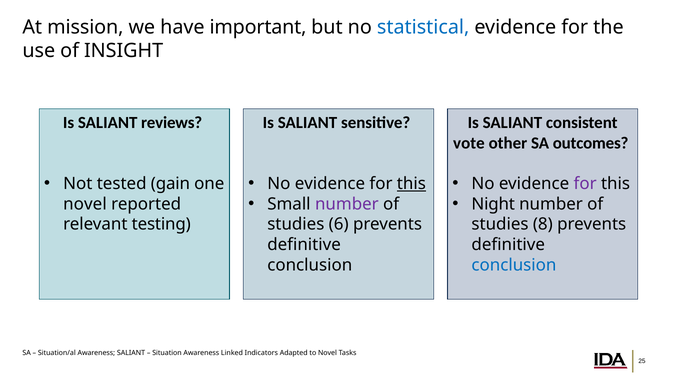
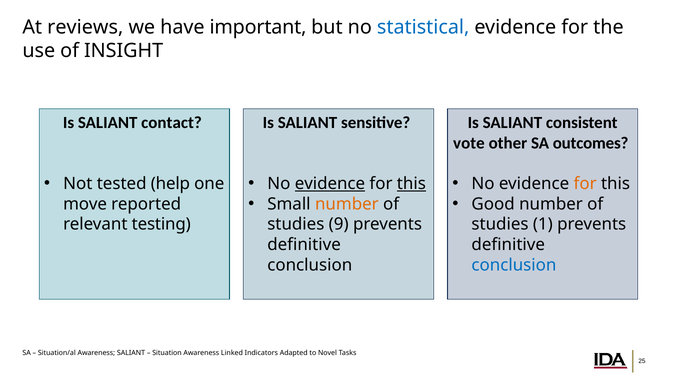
mission: mission -> reviews
reviews: reviews -> contact
gain: gain -> help
evidence at (330, 184) underline: none -> present
for at (585, 184) colour: purple -> orange
number at (347, 204) colour: purple -> orange
Night: Night -> Good
novel at (85, 204): novel -> move
6: 6 -> 9
8: 8 -> 1
